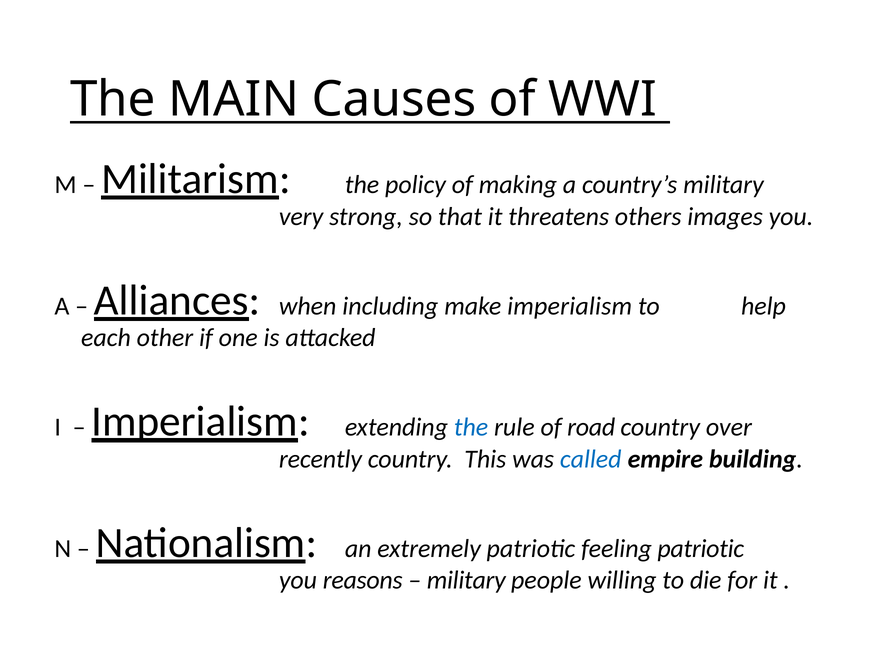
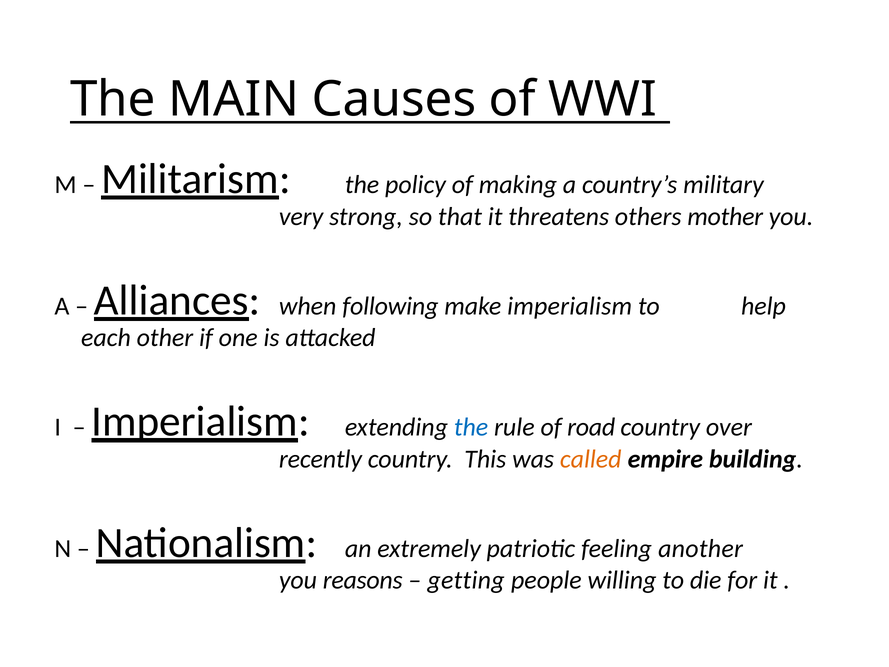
images: images -> mother
including: including -> following
called colour: blue -> orange
feeling patriotic: patriotic -> another
military at (466, 580): military -> getting
